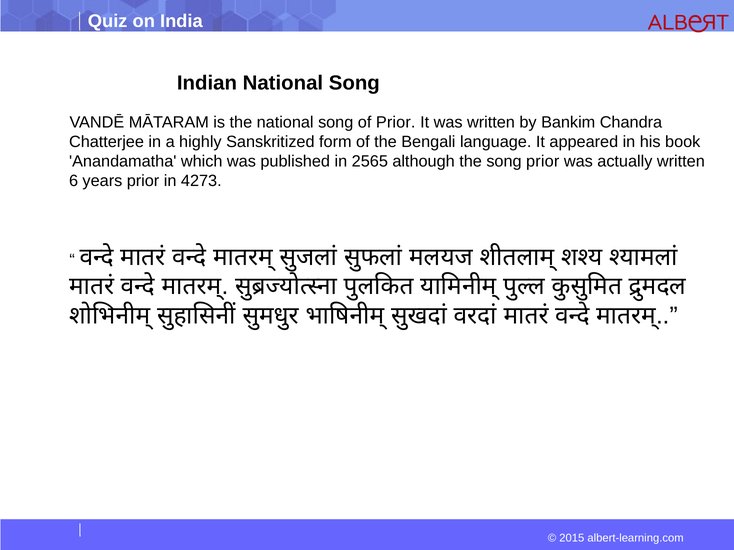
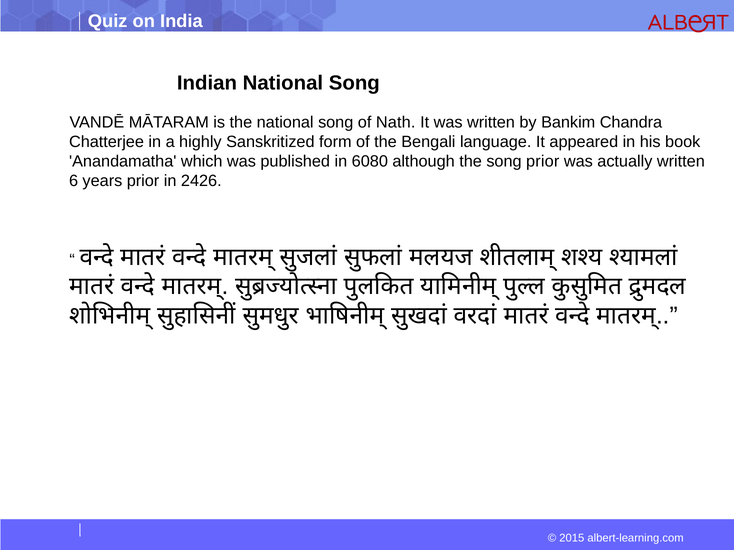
of Prior: Prior -> Nath
2565: 2565 -> 6080
4273: 4273 -> 2426
